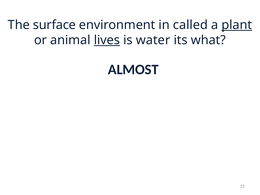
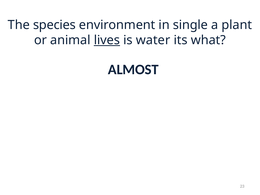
surface: surface -> species
called: called -> single
plant underline: present -> none
